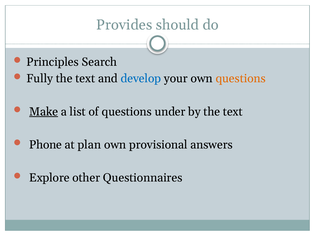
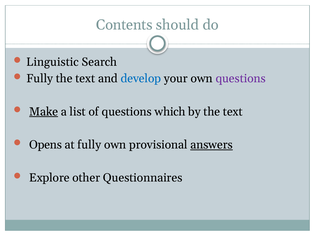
Provides: Provides -> Contents
Principles: Principles -> Linguistic
questions at (241, 79) colour: orange -> purple
under: under -> which
Phone: Phone -> Opens
at plan: plan -> fully
answers underline: none -> present
